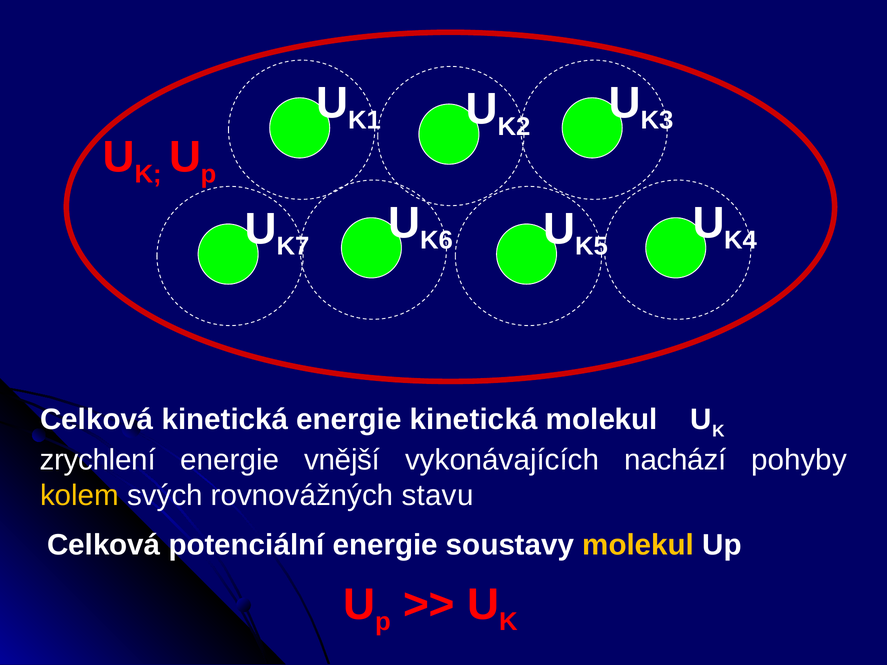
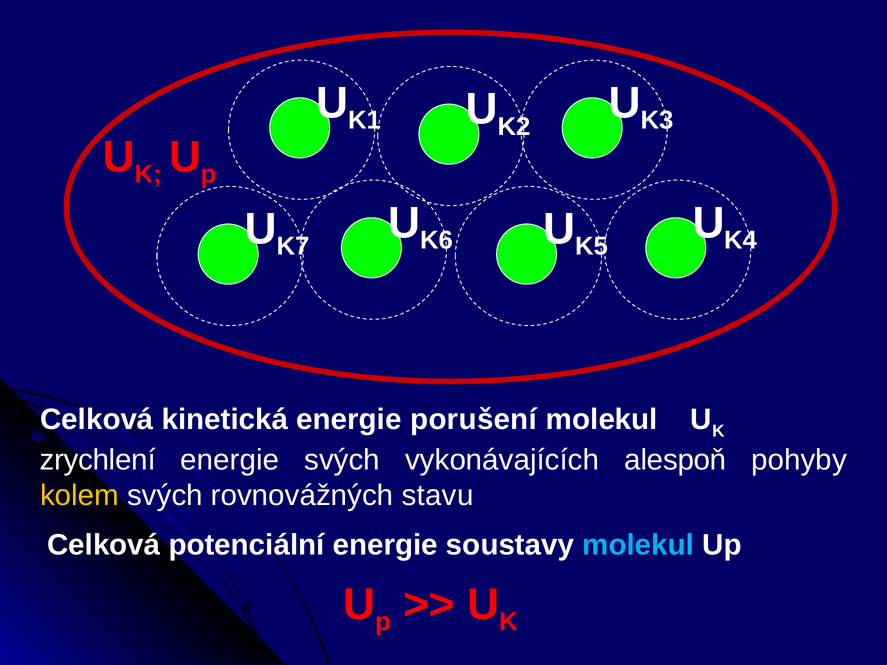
energie kinetická: kinetická -> porušení
energie vnější: vnější -> svých
nachází: nachází -> alespoň
molekul at (638, 545) colour: yellow -> light blue
